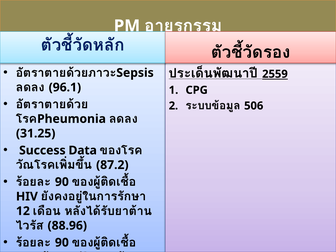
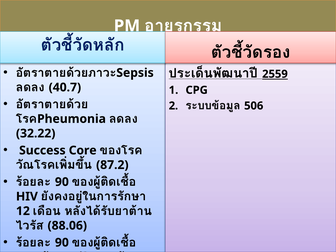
96.1: 96.1 -> 40.7
31.25: 31.25 -> 32.22
Data: Data -> Core
88.96: 88.96 -> 88.06
